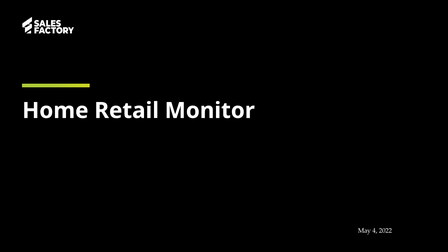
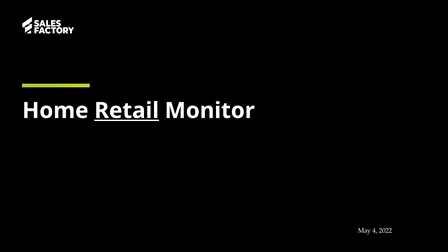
Retail underline: none -> present
